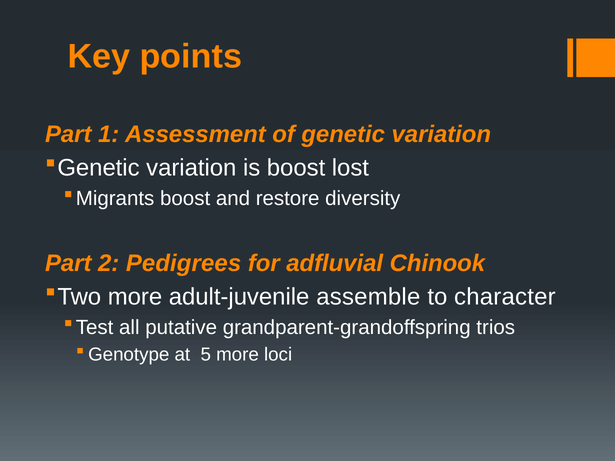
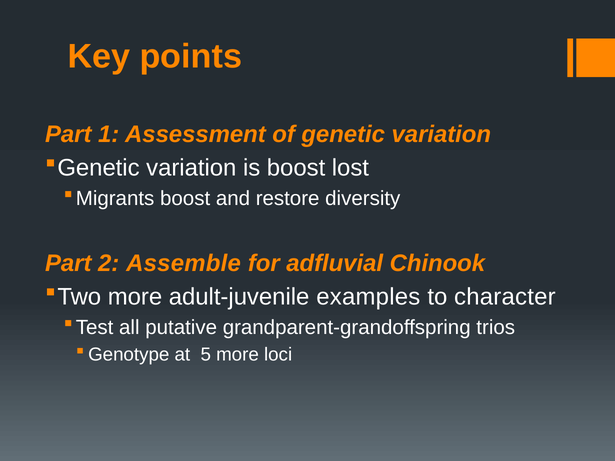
Pedigrees: Pedigrees -> Assemble
assemble: assemble -> examples
